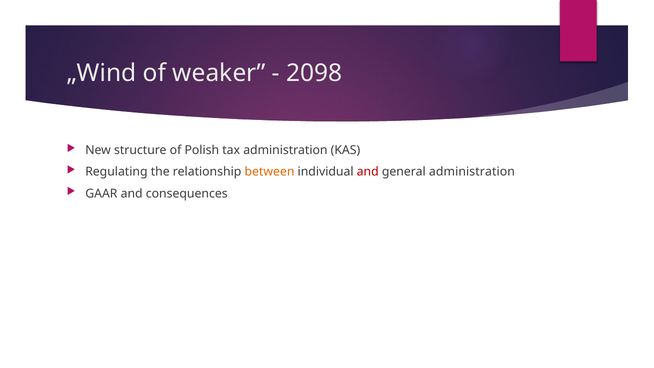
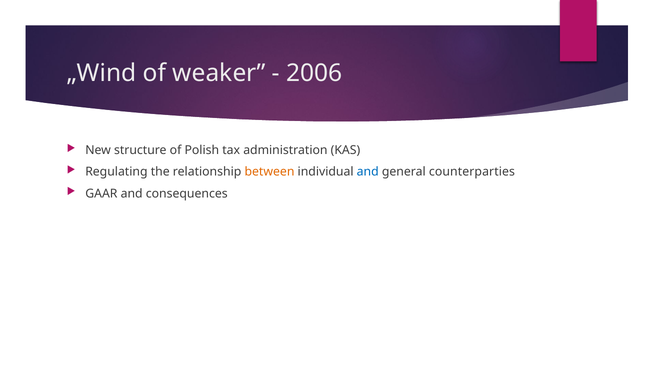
2098: 2098 -> 2006
and at (368, 172) colour: red -> blue
general administration: administration -> counterparties
